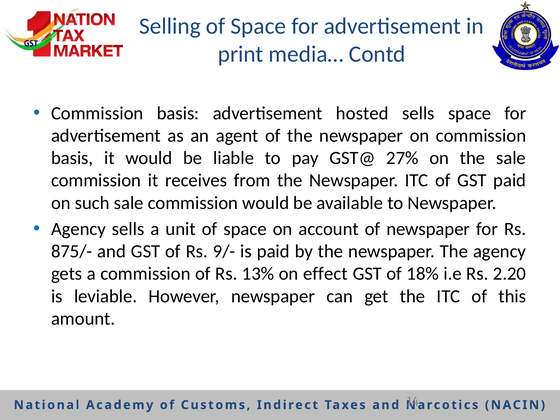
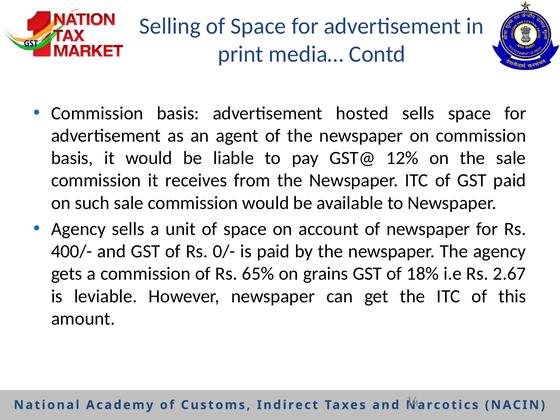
27%: 27% -> 12%
875/-: 875/- -> 400/-
9/-: 9/- -> 0/-
13%: 13% -> 65%
effect: effect -> grains
2.20: 2.20 -> 2.67
